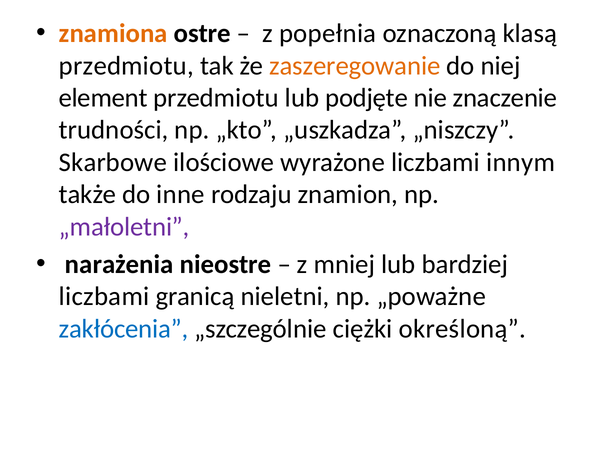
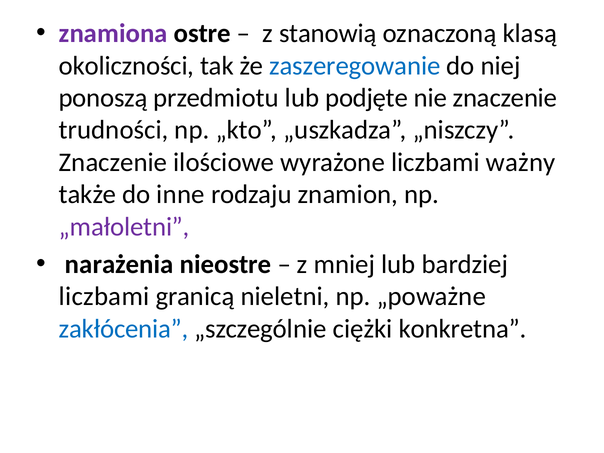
znamiona colour: orange -> purple
popełnia: popełnia -> stanowią
przedmiotu at (126, 66): przedmiotu -> okoliczności
zaszeregowanie colour: orange -> blue
element: element -> ponoszą
Skarbowe at (113, 162): Skarbowe -> Znaczenie
innym: innym -> ważny
określoną: określoną -> konkretna
